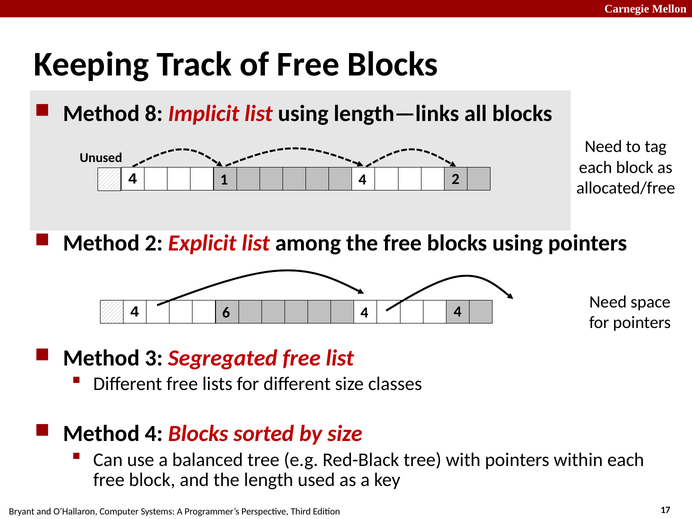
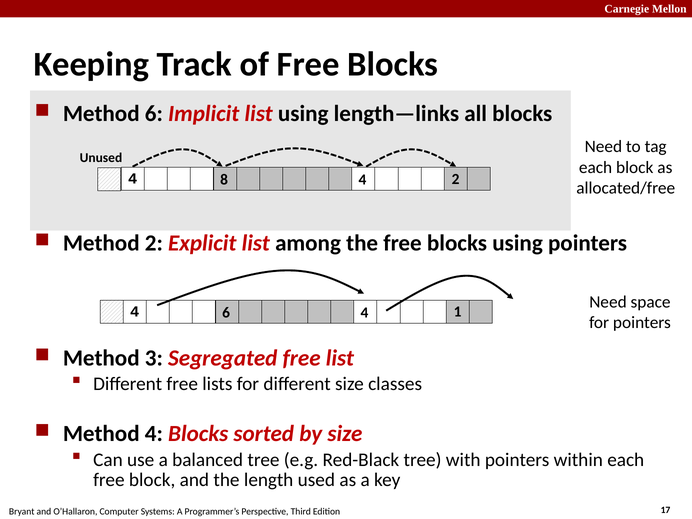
Method 8: 8 -> 6
1: 1 -> 8
4 4: 4 -> 1
